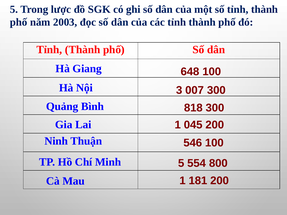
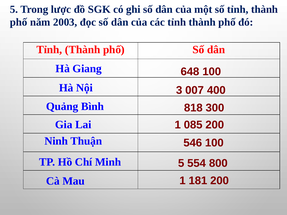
007 300: 300 -> 400
045: 045 -> 085
